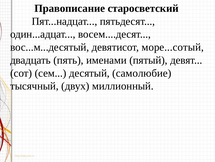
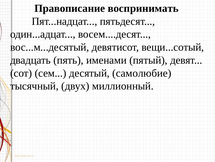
старосветский: старосветский -> воспринимать
море...сотый: море...сотый -> вещи...сотый
